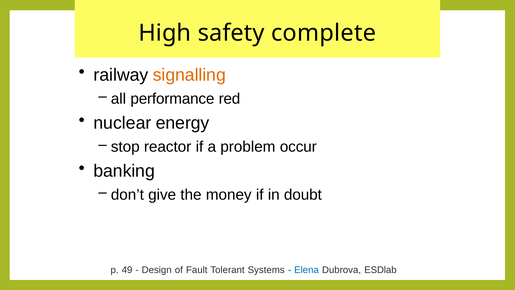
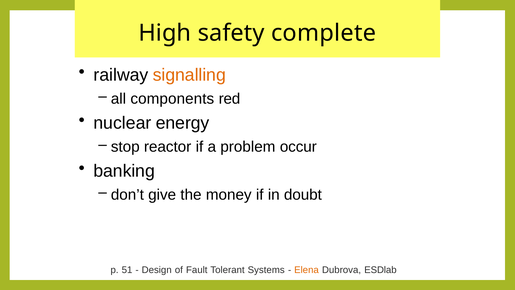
performance: performance -> components
49: 49 -> 51
Elena colour: blue -> orange
